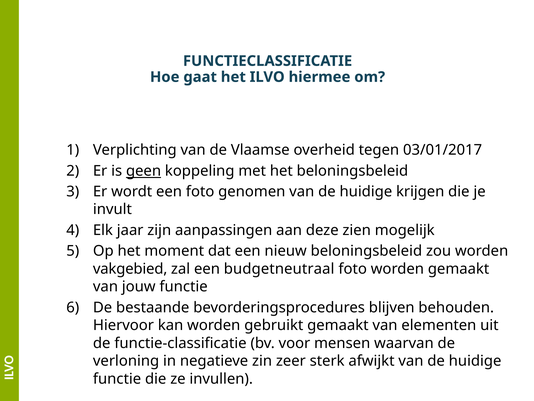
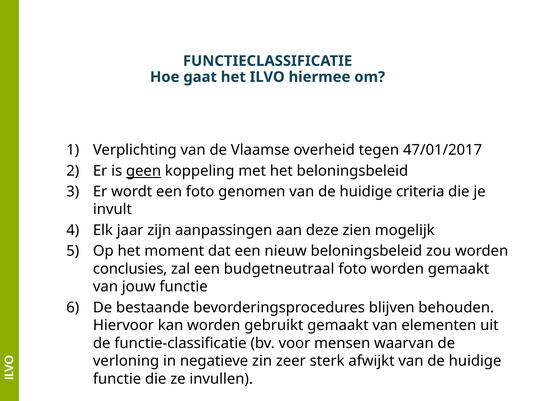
03/01/2017: 03/01/2017 -> 47/01/2017
krijgen: krijgen -> criteria
vakgebied: vakgebied -> conclusies
